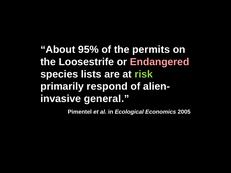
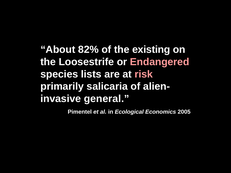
95%: 95% -> 82%
permits: permits -> existing
risk colour: light green -> pink
respond: respond -> salicaria
